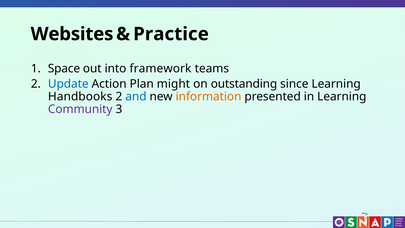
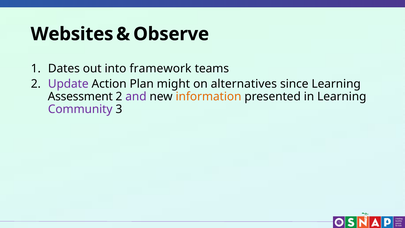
Practice: Practice -> Observe
Space: Space -> Dates
Update colour: blue -> purple
outstanding: outstanding -> alternatives
Handbooks: Handbooks -> Assessment
and colour: blue -> purple
